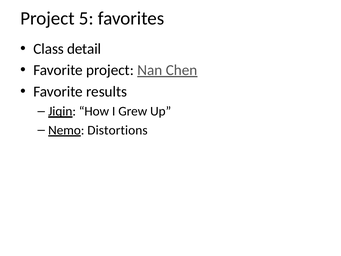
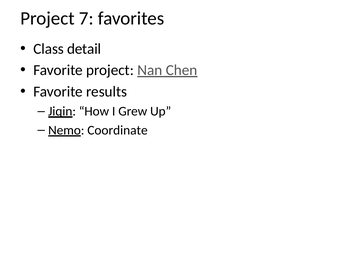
5: 5 -> 7
Distortions: Distortions -> Coordinate
